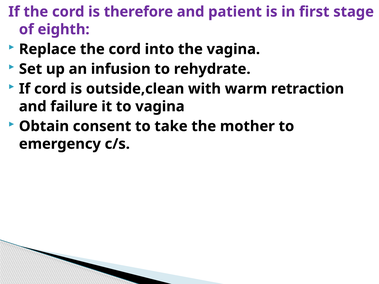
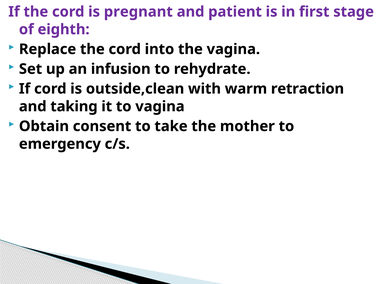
therefore: therefore -> pregnant
failure: failure -> taking
